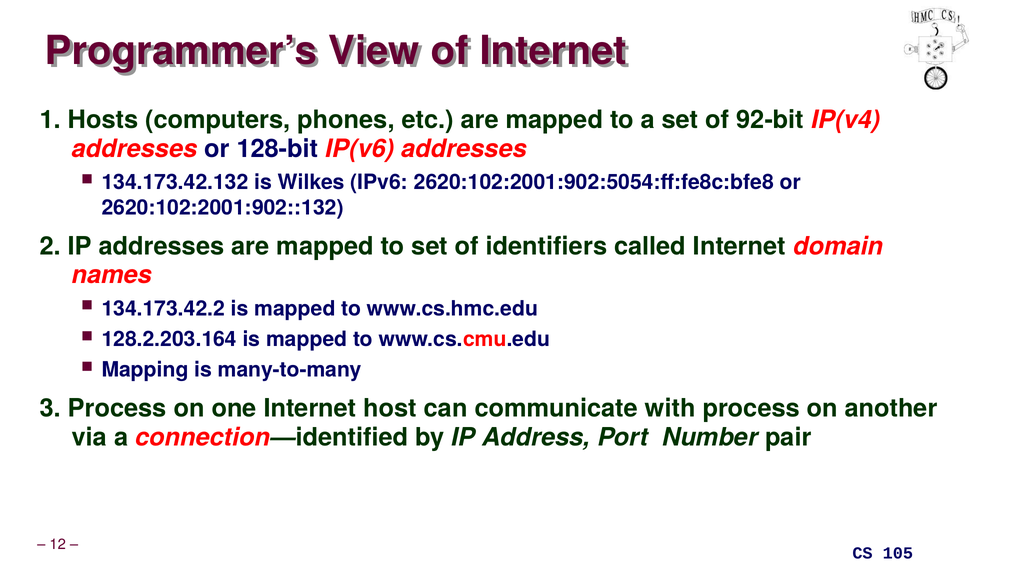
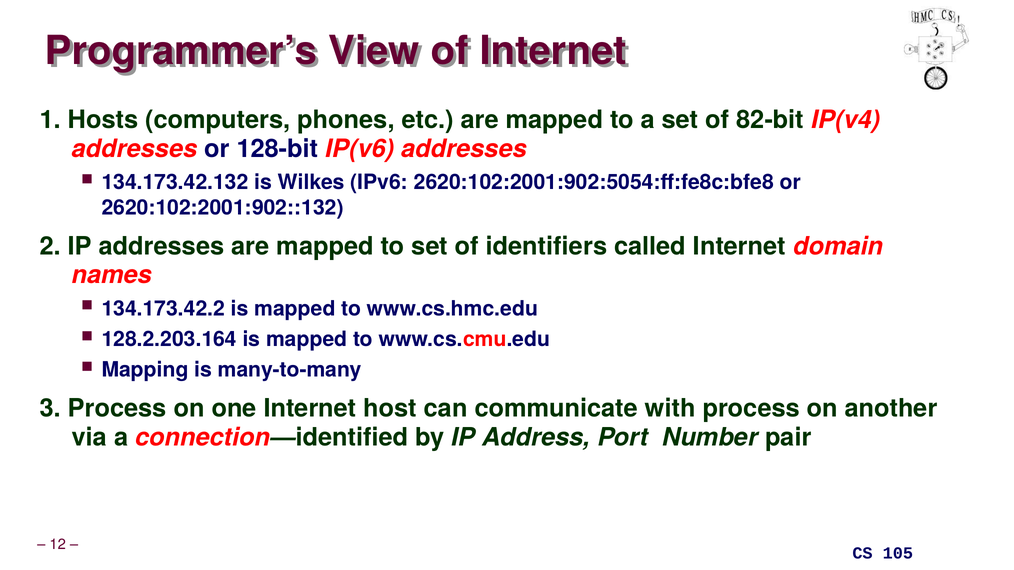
92-bit: 92-bit -> 82-bit
